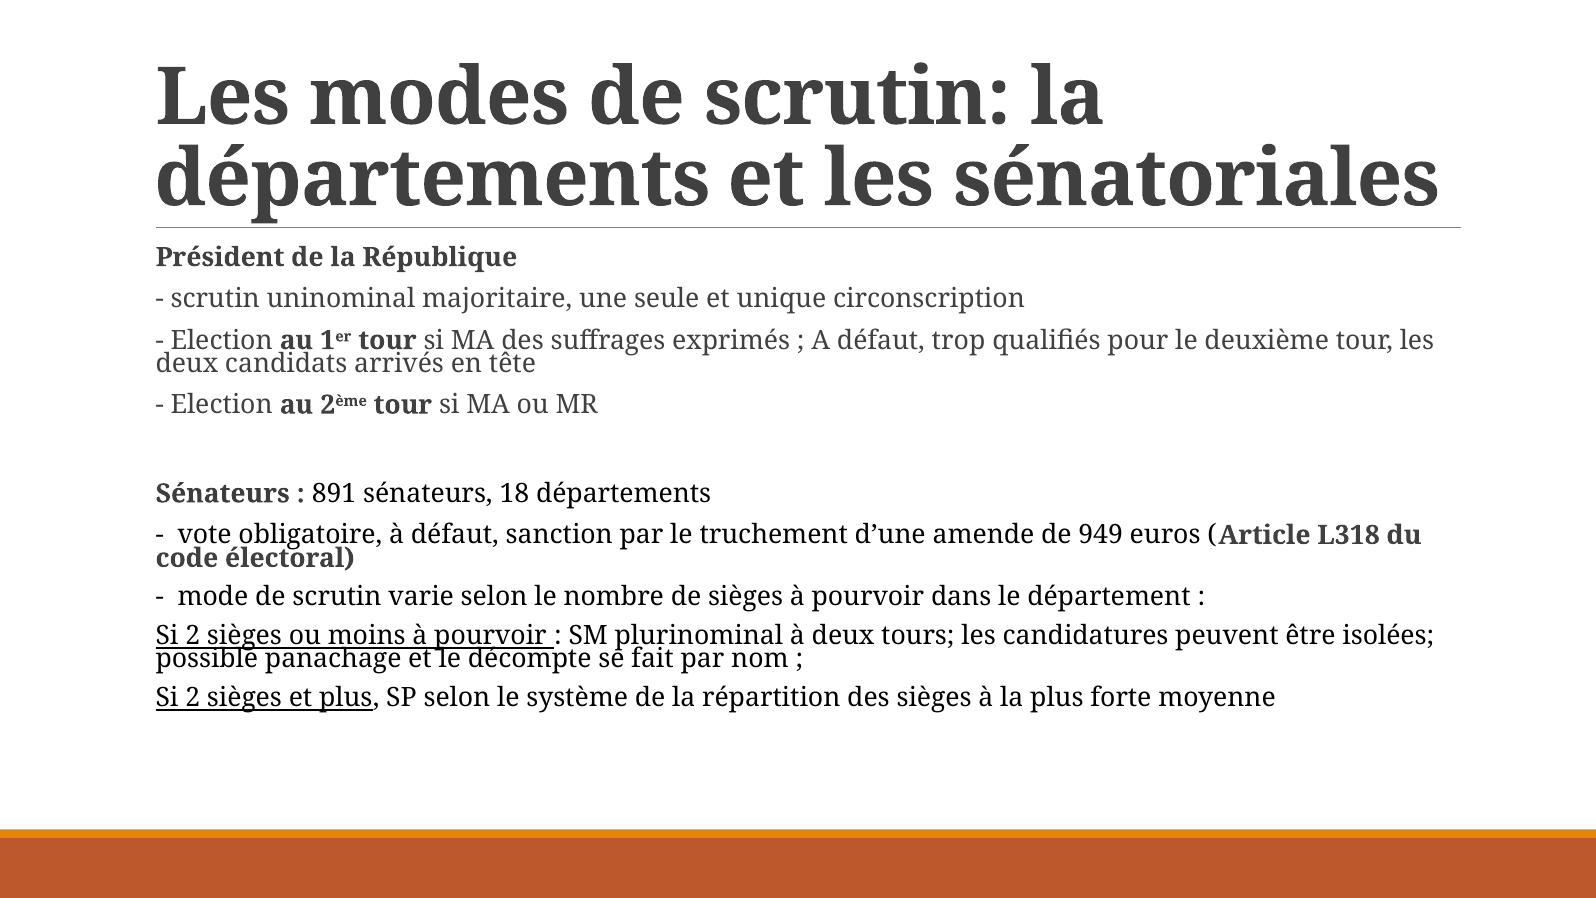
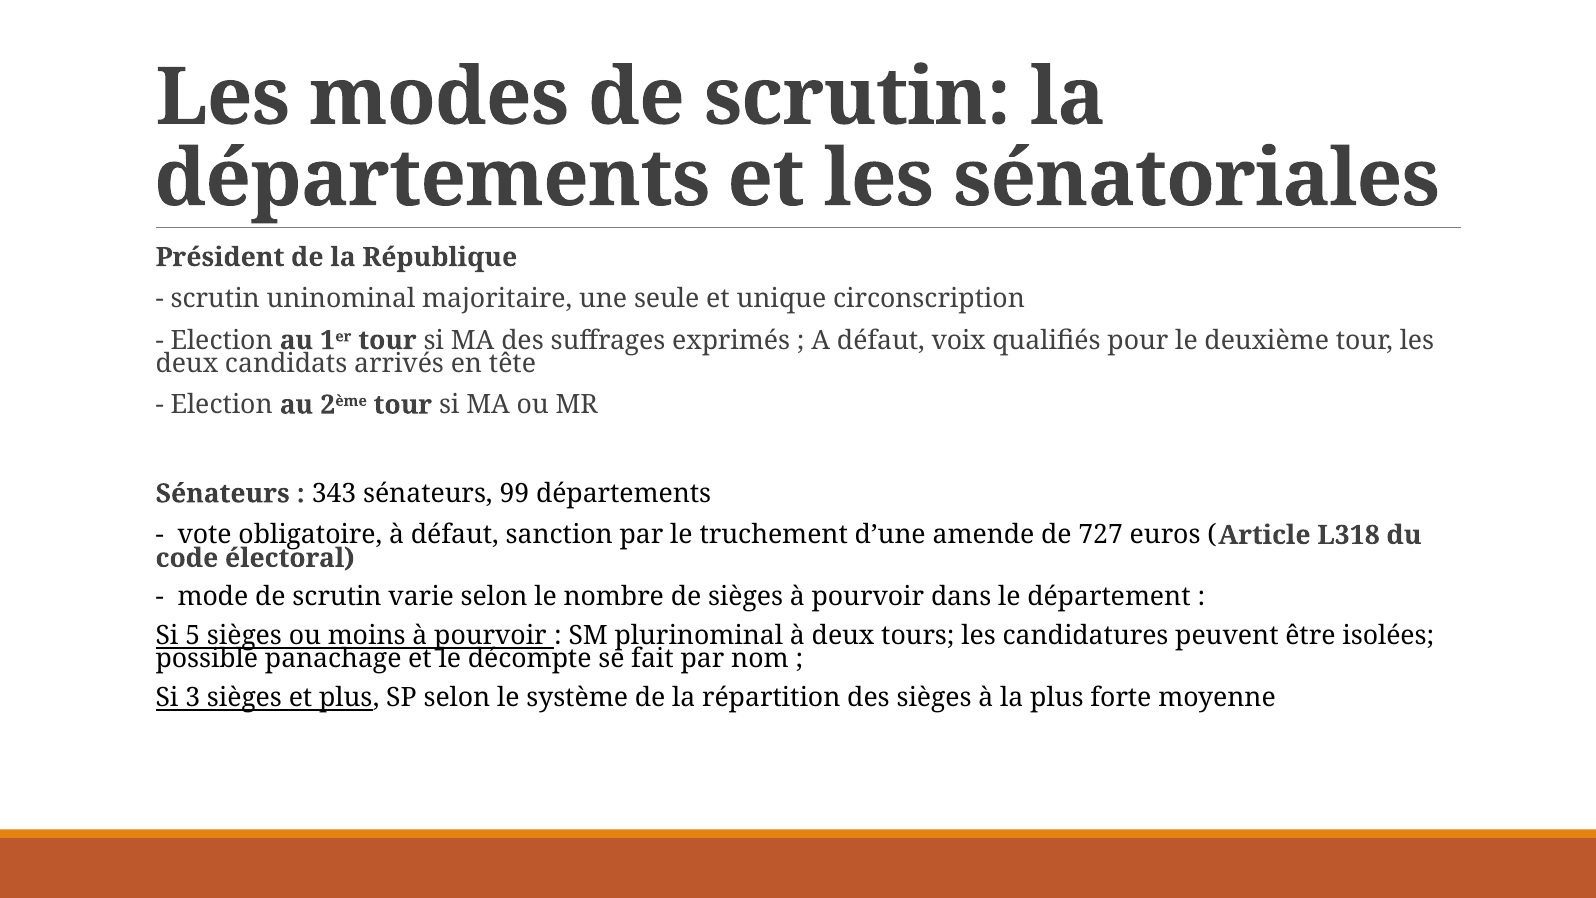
trop: trop -> voix
891: 891 -> 343
18: 18 -> 99
949: 949 -> 727
2 at (193, 636): 2 -> 5
2 at (193, 698): 2 -> 3
